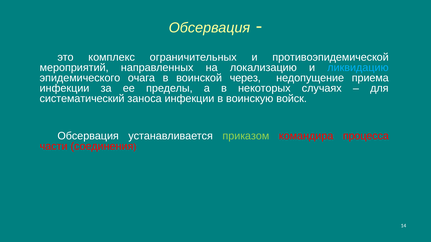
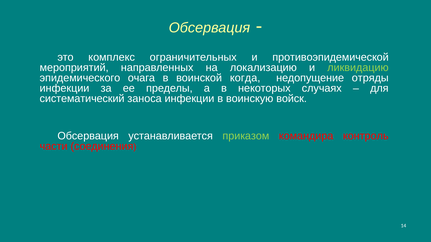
ликвидацию colour: light blue -> light green
через: через -> когда
приема: приема -> отряды
процесса: процесса -> контроль
